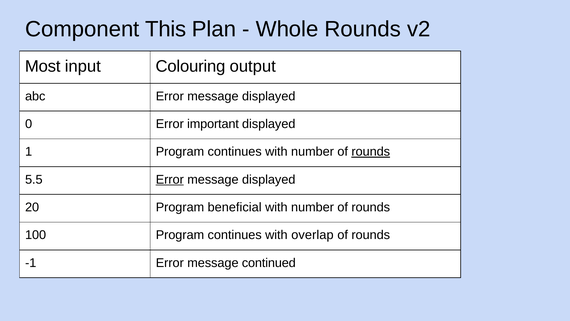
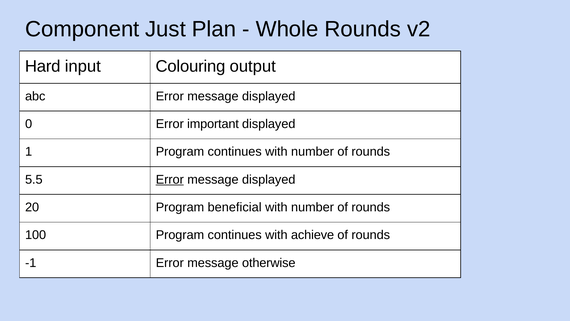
This: This -> Just
Most: Most -> Hard
rounds at (371, 152) underline: present -> none
overlap: overlap -> achieve
continued: continued -> otherwise
